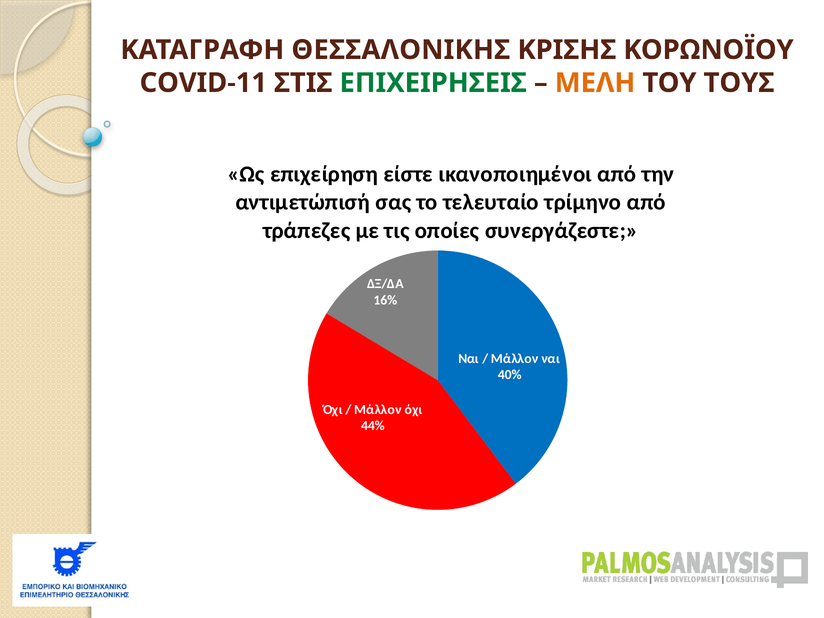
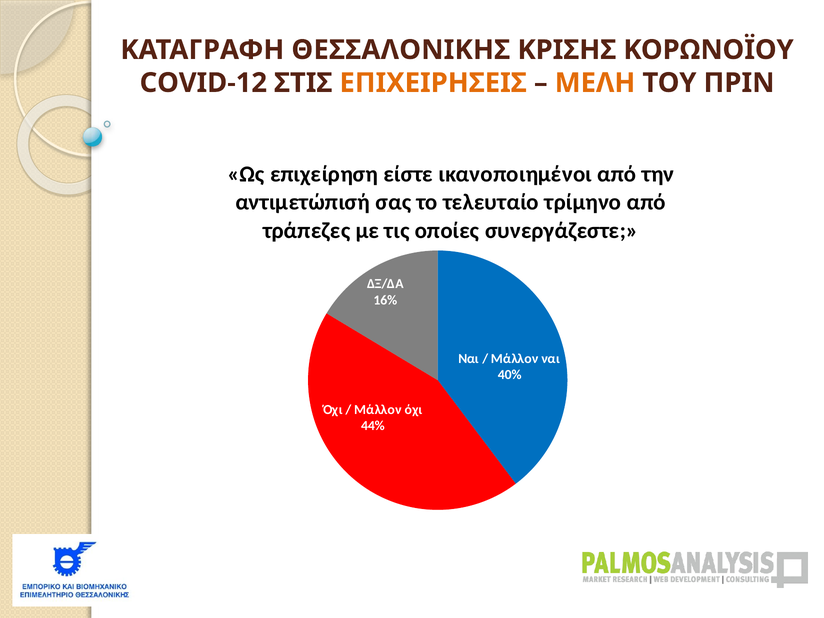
COVID-11: COVID-11 -> COVID-12
ΕΠΙΧΕΙΡΗΣΕΙΣ colour: green -> orange
ΤΟΥΣ: ΤΟΥΣ -> ΠΡΙΝ
